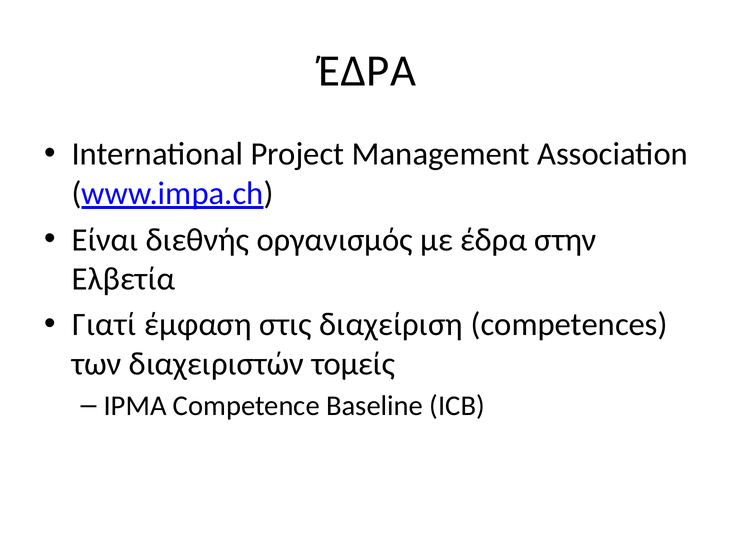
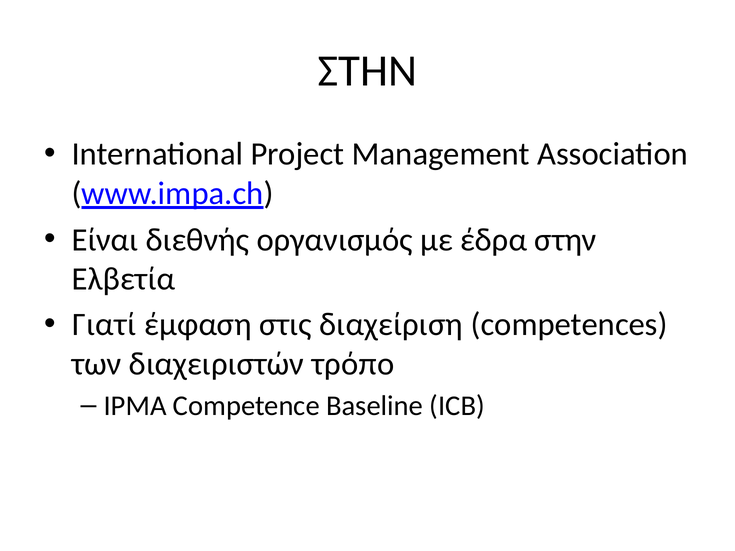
ΈΔΡΑ at (367, 71): ΈΔΡΑ -> ΣΤΗΝ
τομείς: τομείς -> τρόπο
